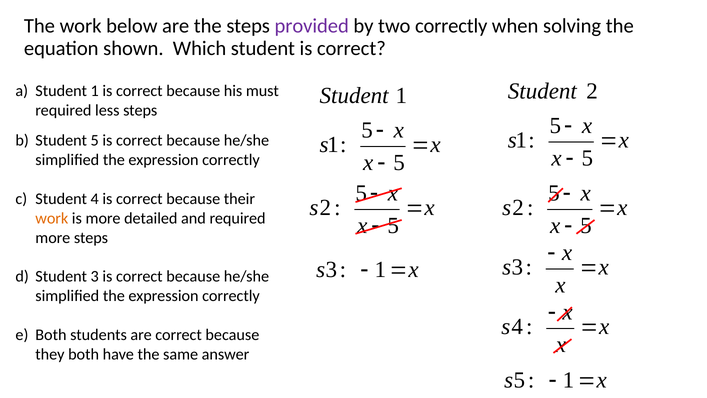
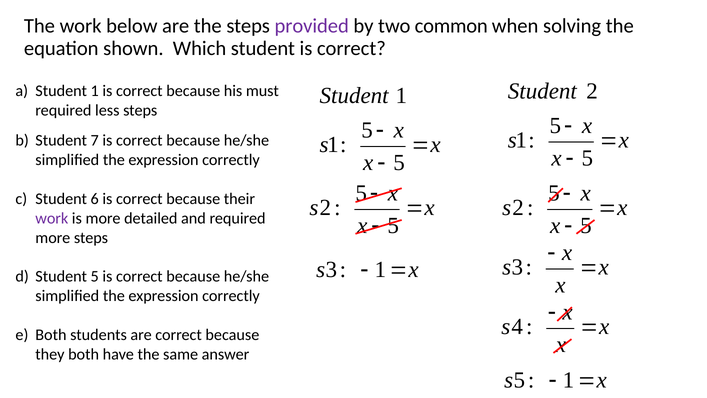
two correctly: correctly -> common
Student 5: 5 -> 7
Student 4: 4 -> 6
work at (52, 218) colour: orange -> purple
Student 3: 3 -> 5
